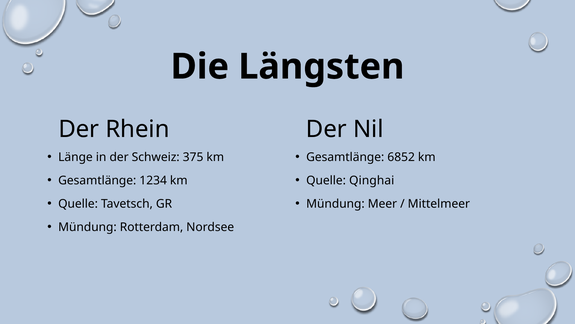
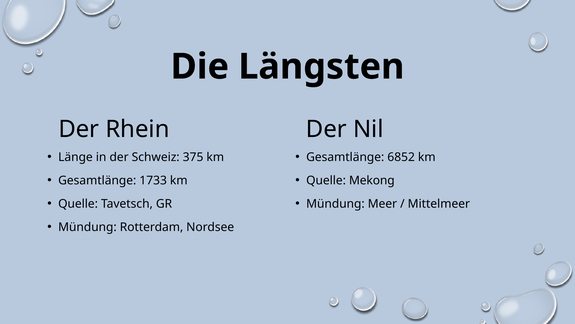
1234: 1234 -> 1733
Qinghai: Qinghai -> Mekong
